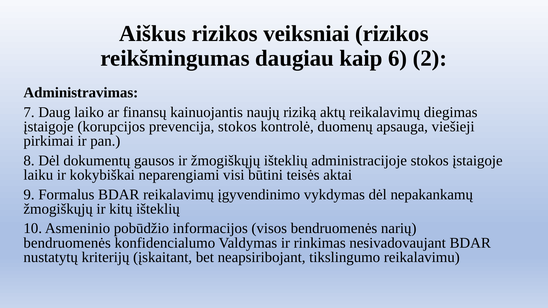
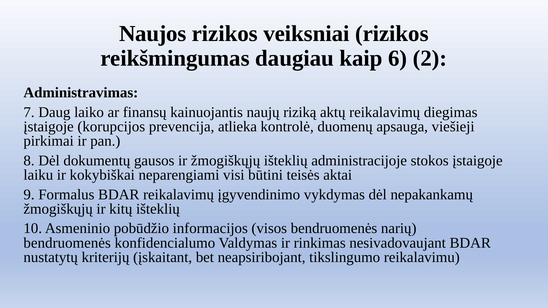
Aiškus: Aiškus -> Naujos
prevencija stokos: stokos -> atlieka
